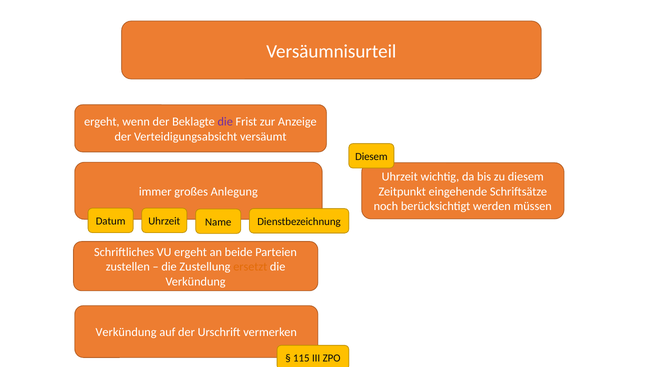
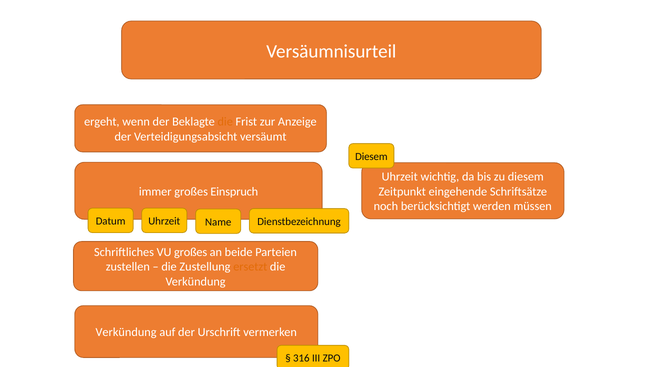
die at (225, 122) colour: purple -> orange
Anlegung: Anlegung -> Einspruch
VU ergeht: ergeht -> großes
115: 115 -> 316
